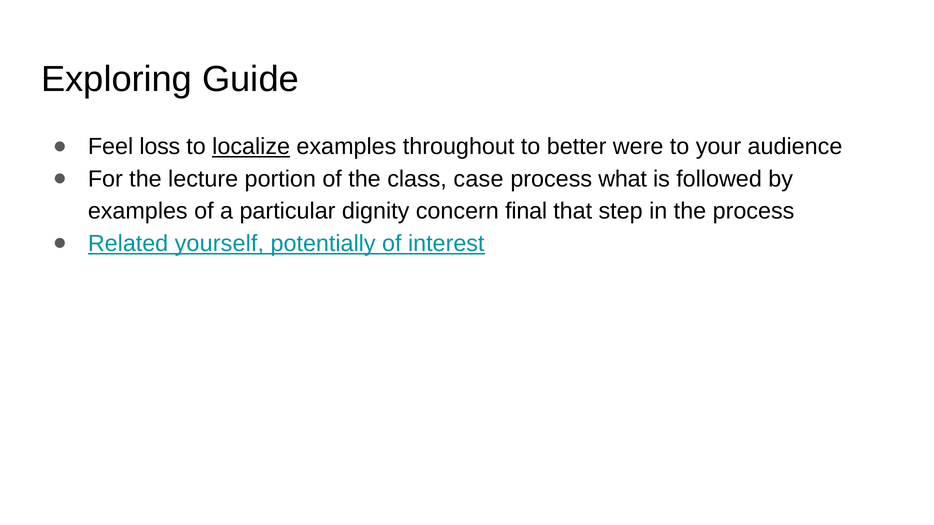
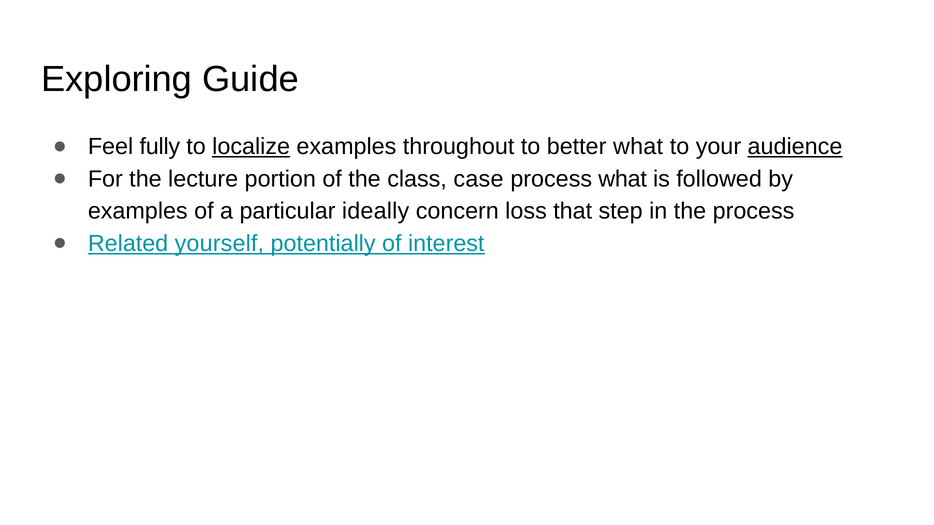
loss: loss -> fully
better were: were -> what
audience underline: none -> present
dignity: dignity -> ideally
final: final -> loss
